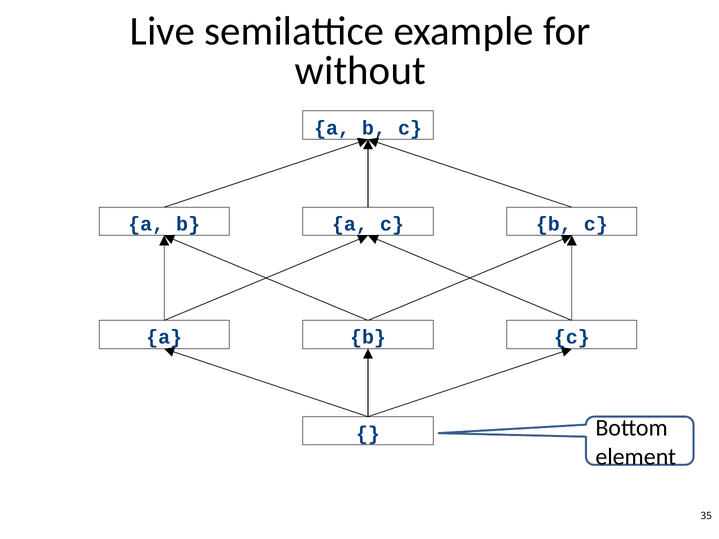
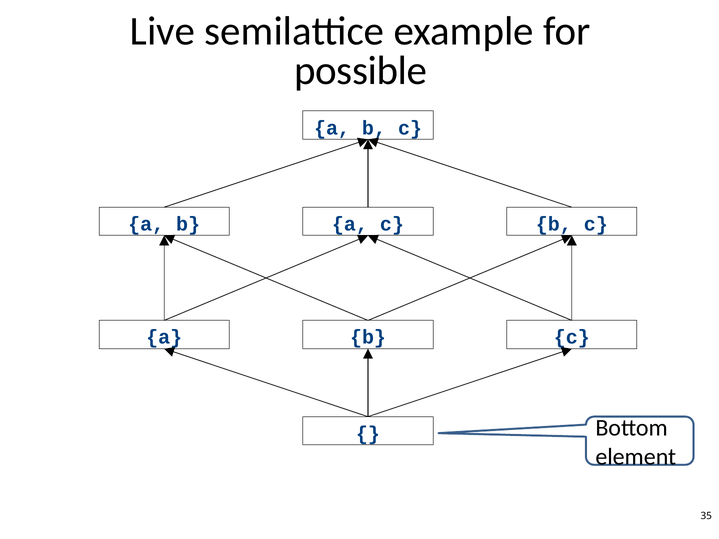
without: without -> possible
